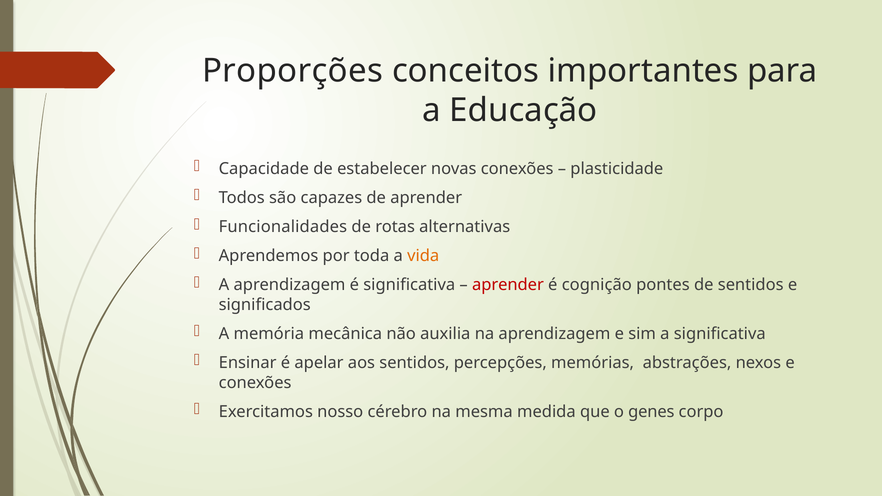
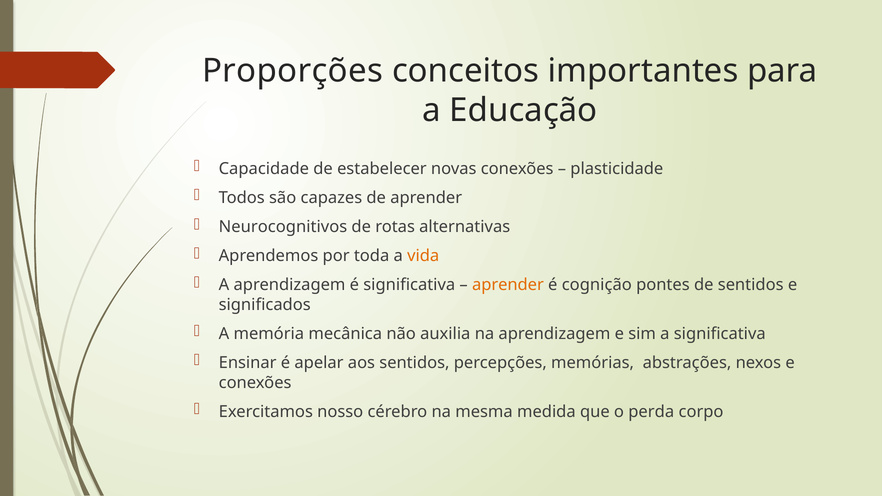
Funcionalidades: Funcionalidades -> Neurocognitivos
aprender at (508, 285) colour: red -> orange
genes: genes -> perda
